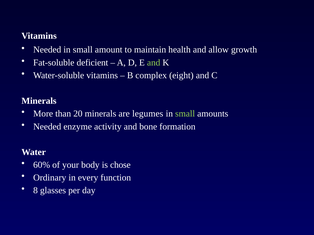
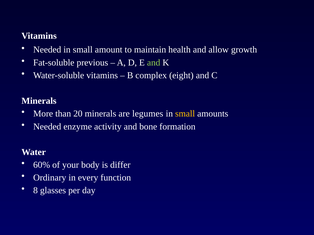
deficient: deficient -> previous
small at (185, 114) colour: light green -> yellow
chose: chose -> differ
